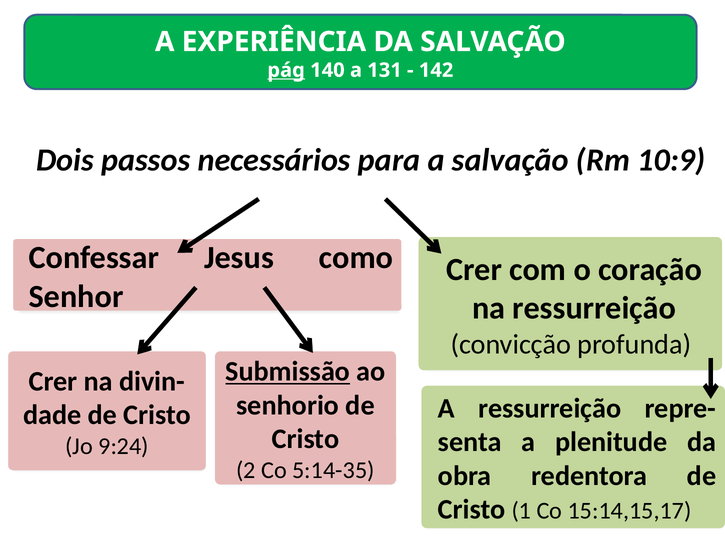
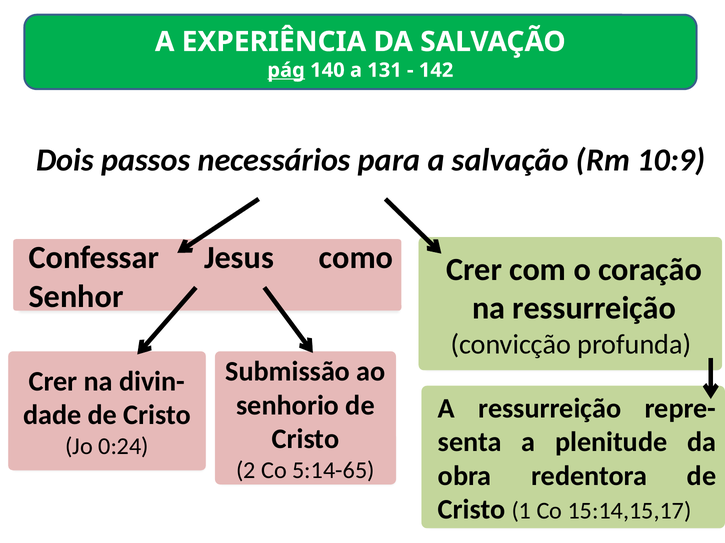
Submissão underline: present -> none
9:24: 9:24 -> 0:24
5:14-35: 5:14-35 -> 5:14-65
